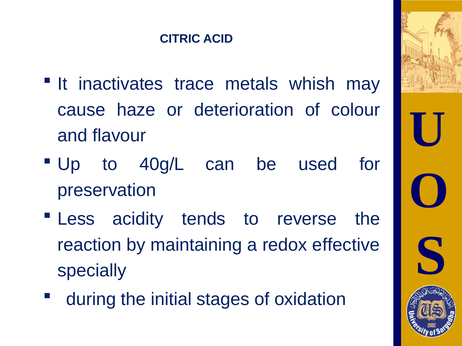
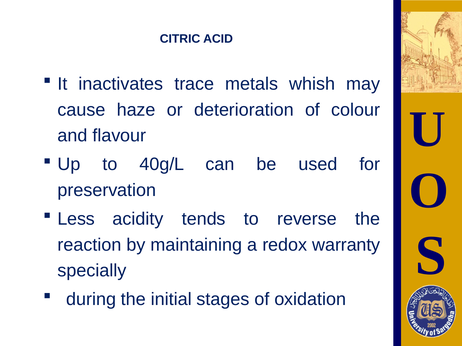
effective: effective -> warranty
